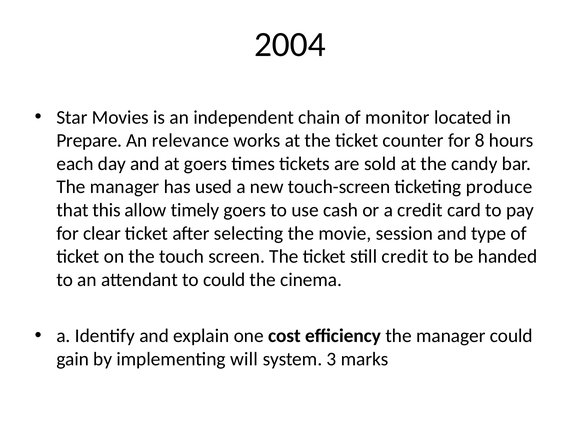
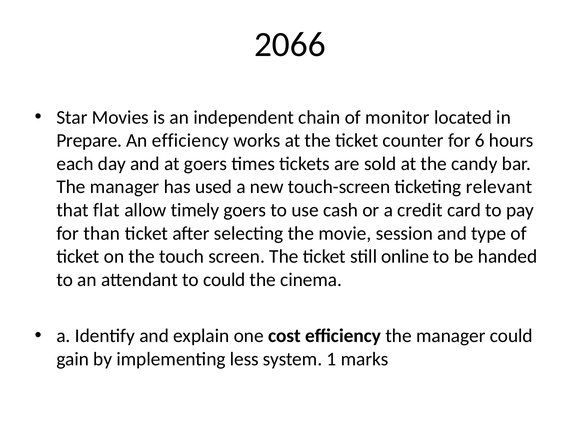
2004: 2004 -> 2066
An relevance: relevance -> efficiency
8: 8 -> 6
produce: produce -> relevant
this: this -> flat
clear: clear -> than
still credit: credit -> online
will: will -> less
3: 3 -> 1
